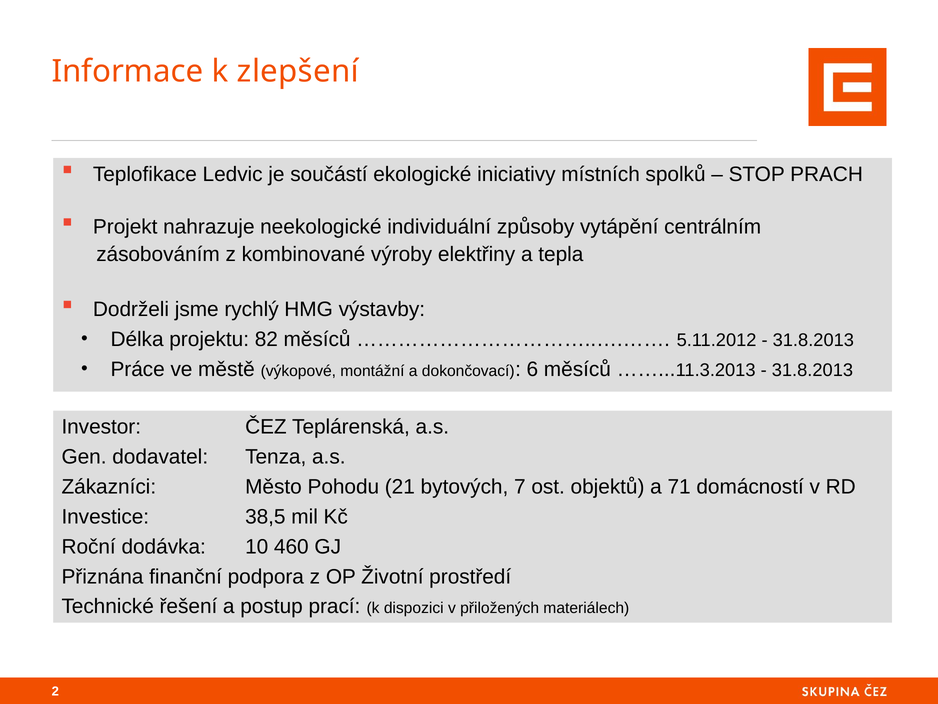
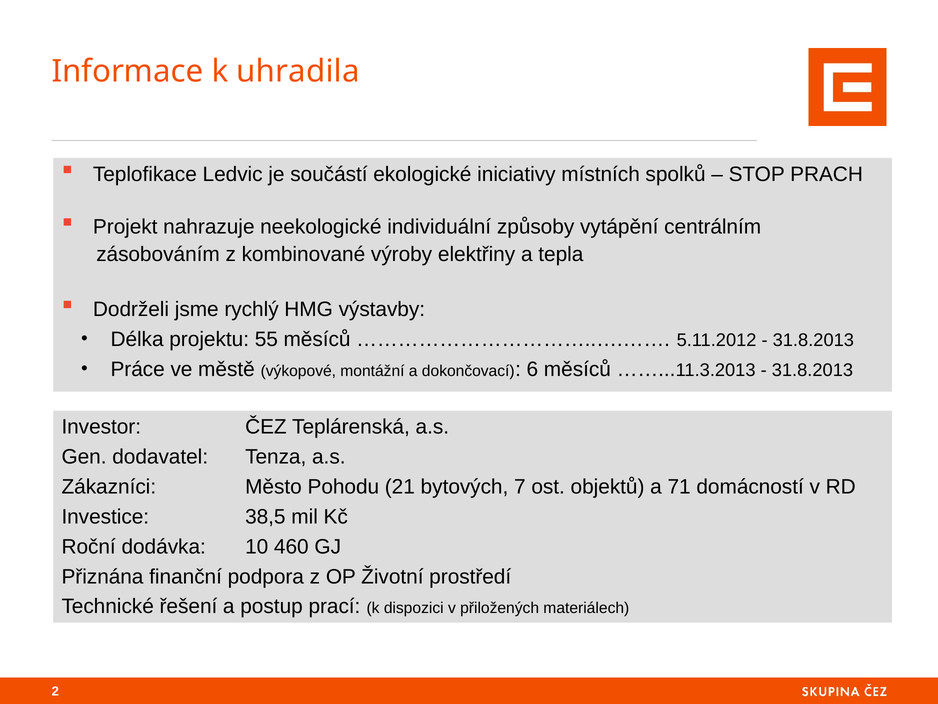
zlepšení: zlepšení -> uhradila
82: 82 -> 55
